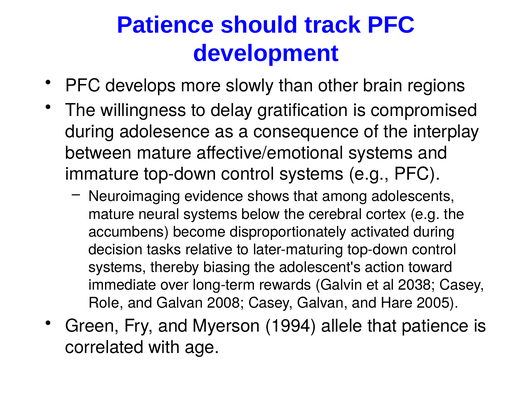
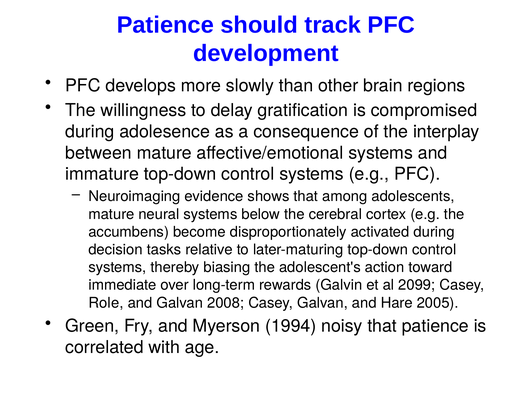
2038: 2038 -> 2099
allele: allele -> noisy
